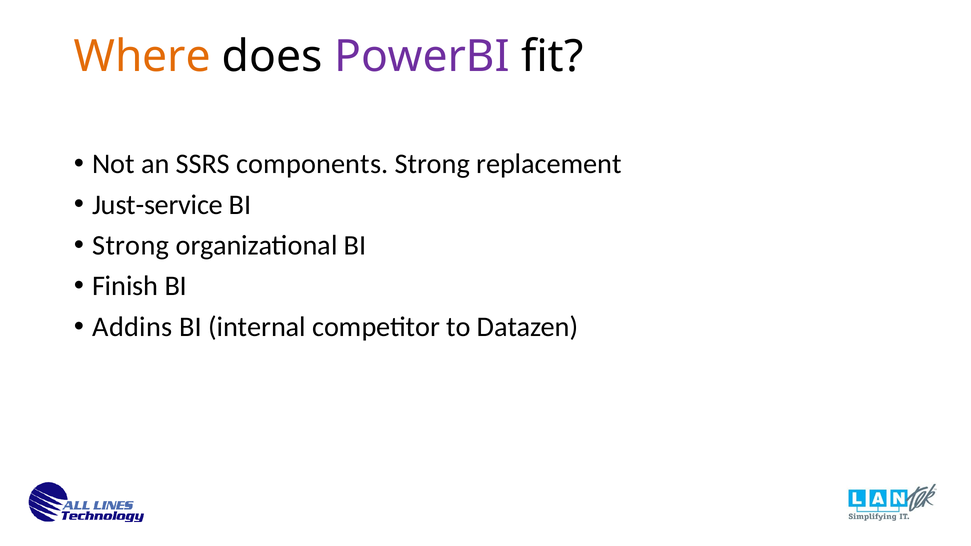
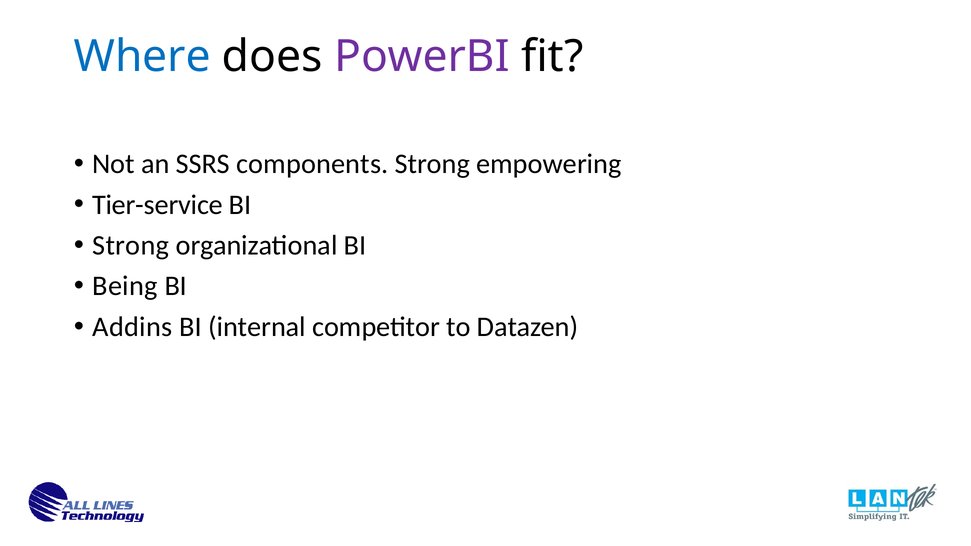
Where colour: orange -> blue
replacement: replacement -> empowering
Just-service: Just-service -> Tier-service
Finish: Finish -> Being
